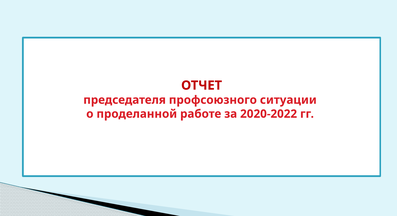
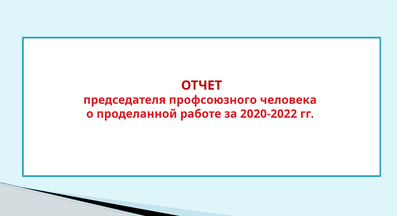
ситуации: ситуации -> человека
